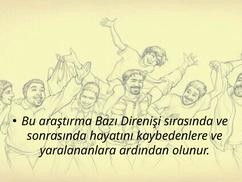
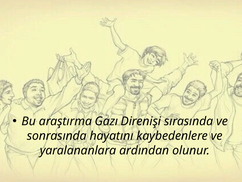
Bazı: Bazı -> Gazı
